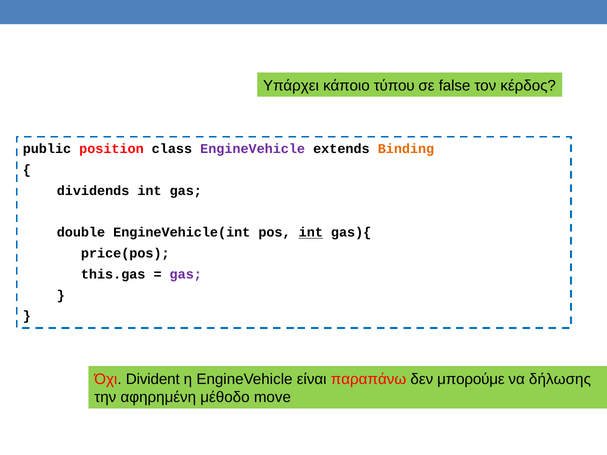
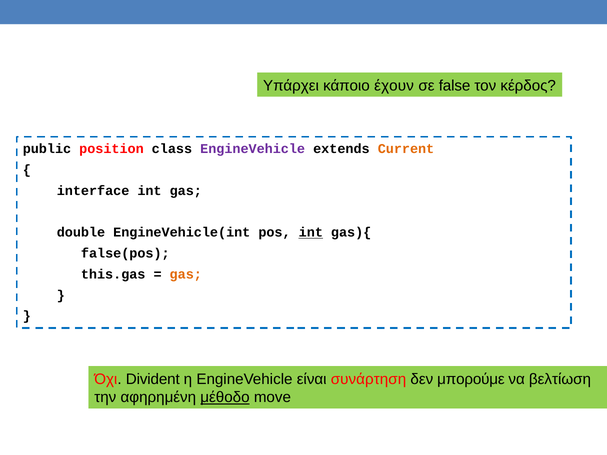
τύπου: τύπου -> έχουν
Binding: Binding -> Current
dividends: dividends -> interface
price(pos: price(pos -> false(pos
gas at (186, 274) colour: purple -> orange
παραπάνω: παραπάνω -> συνάρτηση
δήλωσης: δήλωσης -> βελτίωση
μέθοδο underline: none -> present
